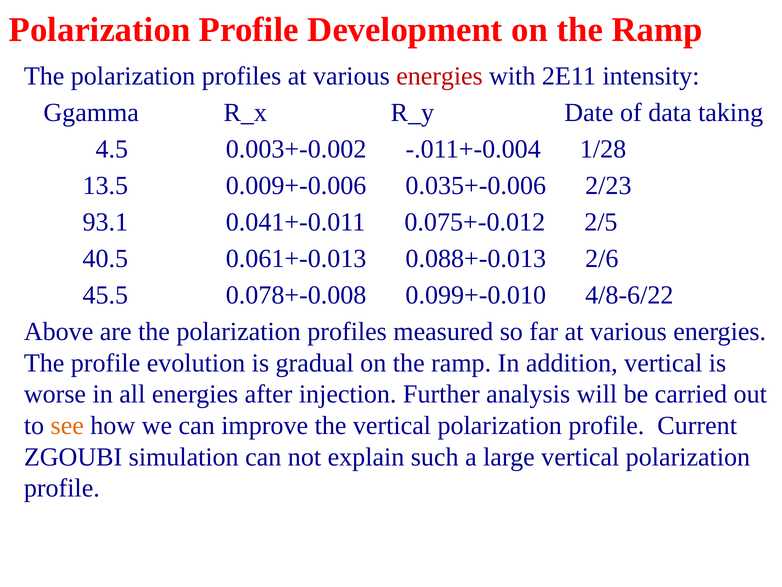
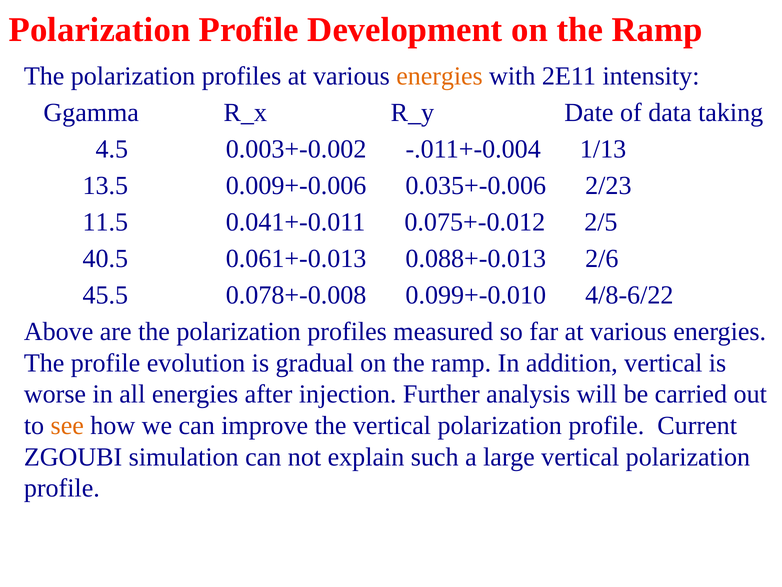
energies at (440, 76) colour: red -> orange
1/28: 1/28 -> 1/13
93.1: 93.1 -> 11.5
